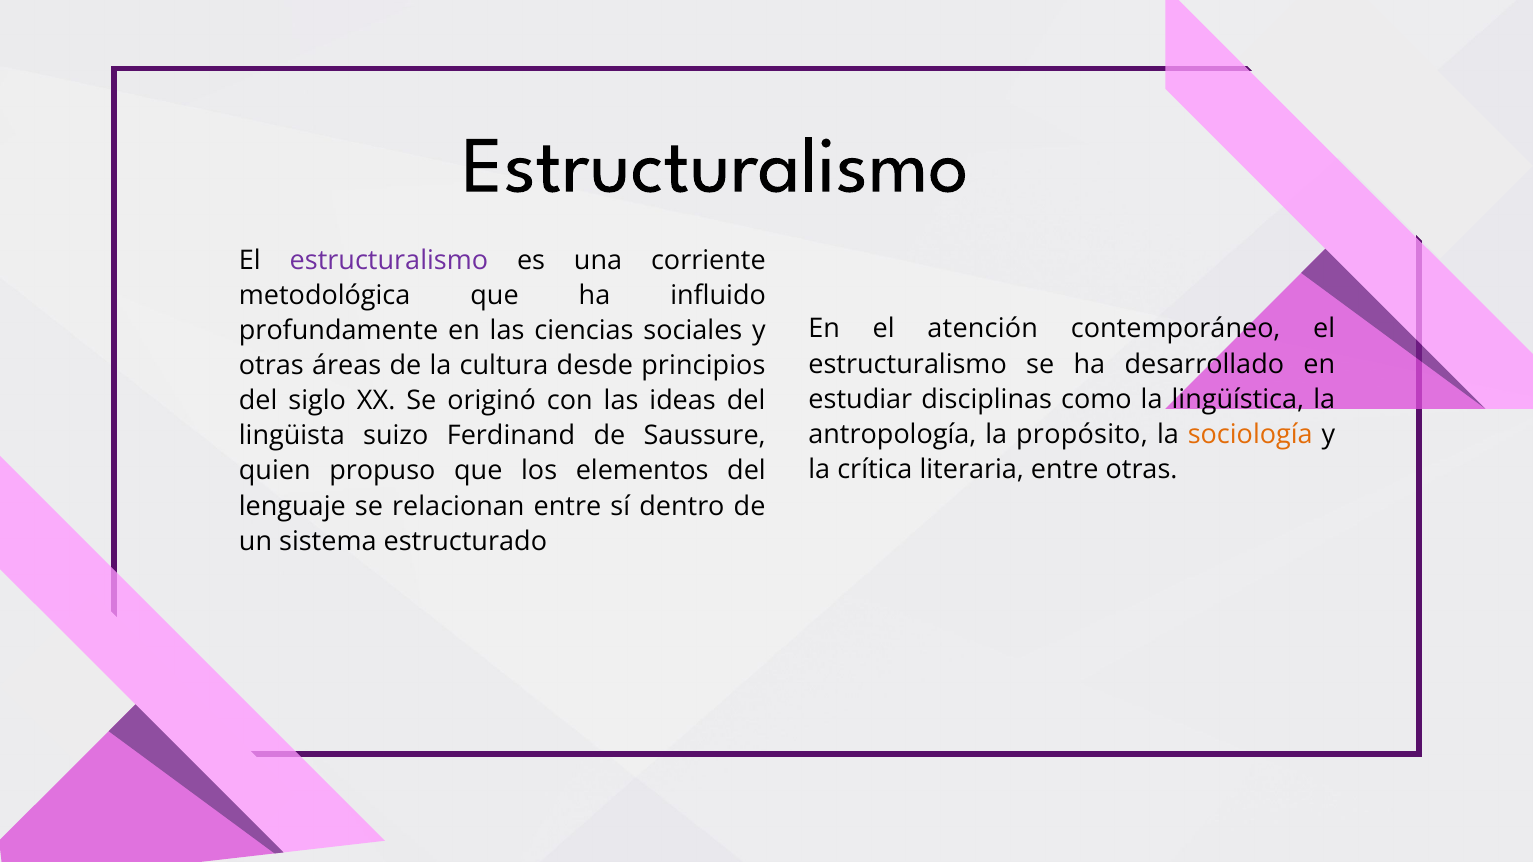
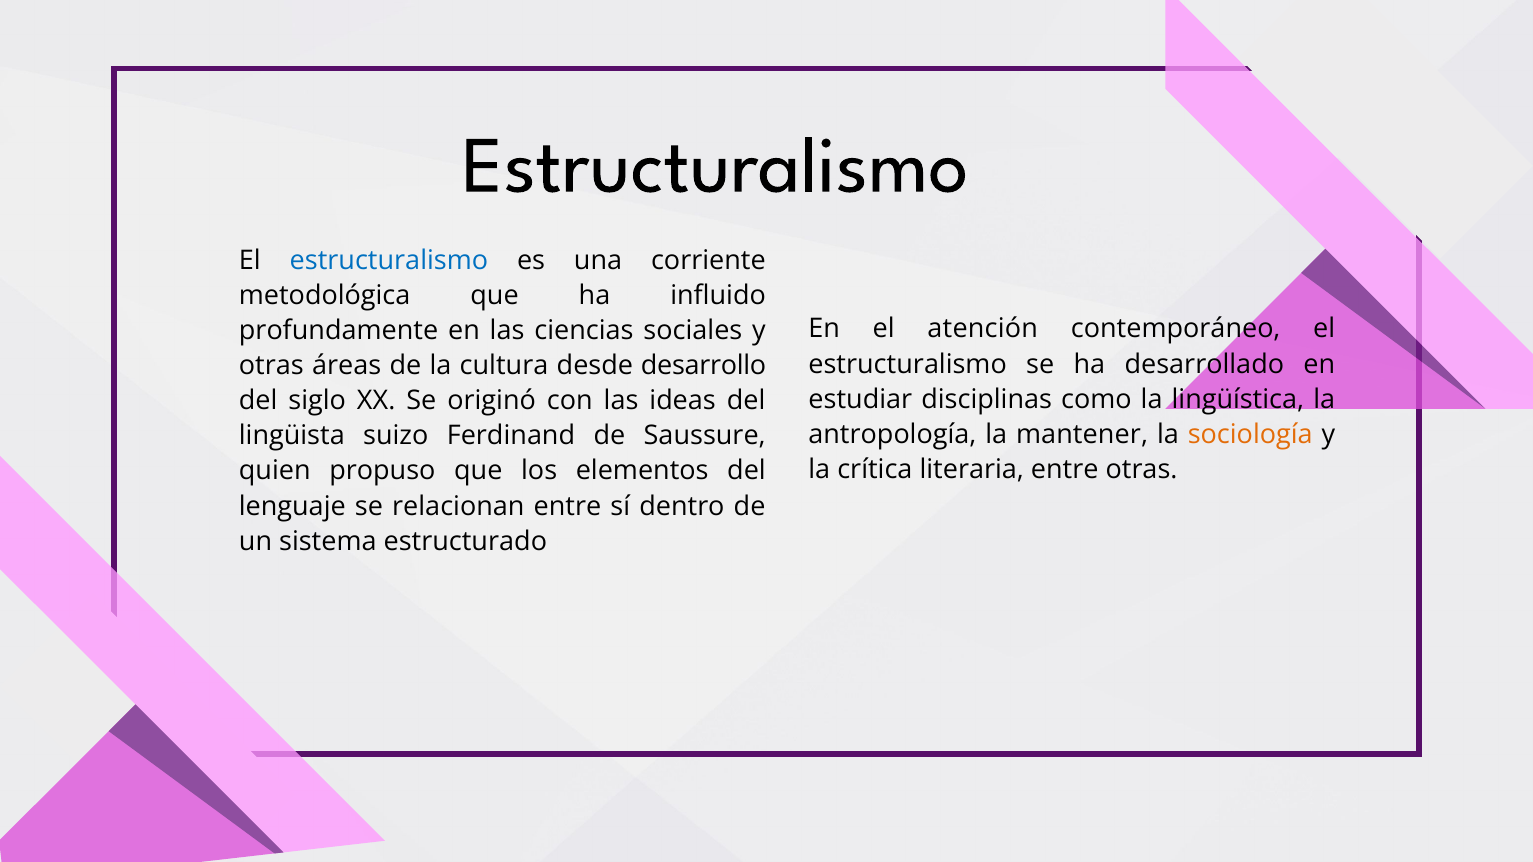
estructuralismo at (389, 260) colour: purple -> blue
principios: principios -> desarrollo
propósito: propósito -> mantener
